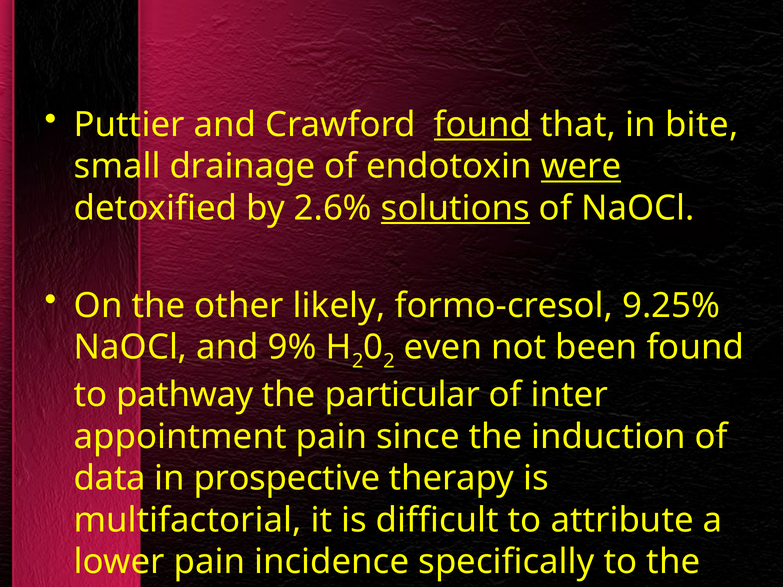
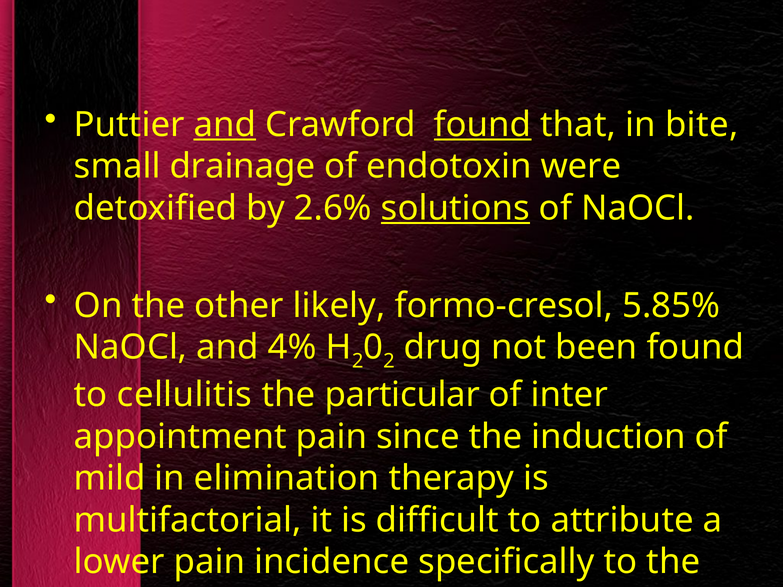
and at (225, 125) underline: none -> present
were underline: present -> none
9.25%: 9.25% -> 5.85%
9%: 9% -> 4%
even: even -> drug
pathway: pathway -> cellulitis
data: data -> mild
prospective: prospective -> elimination
